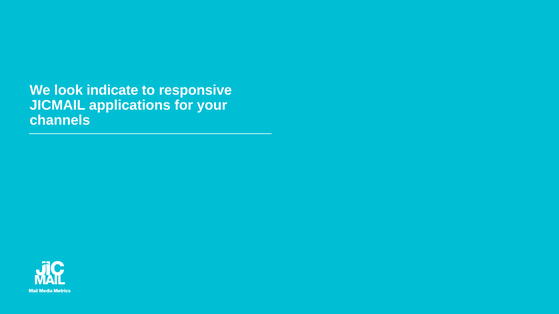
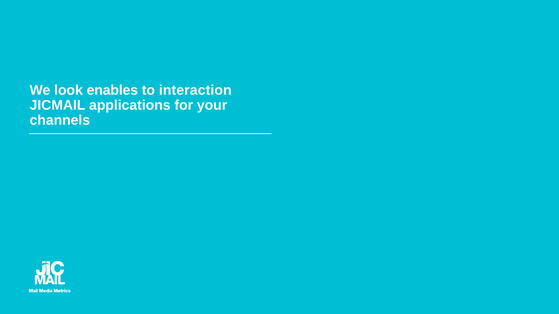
indicate: indicate -> enables
responsive: responsive -> interaction
